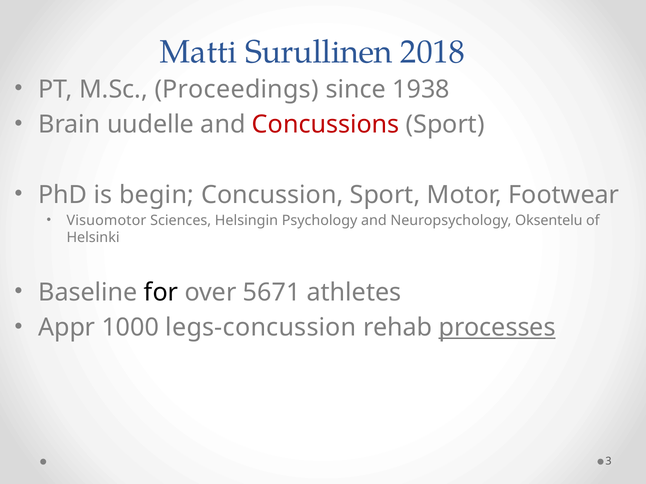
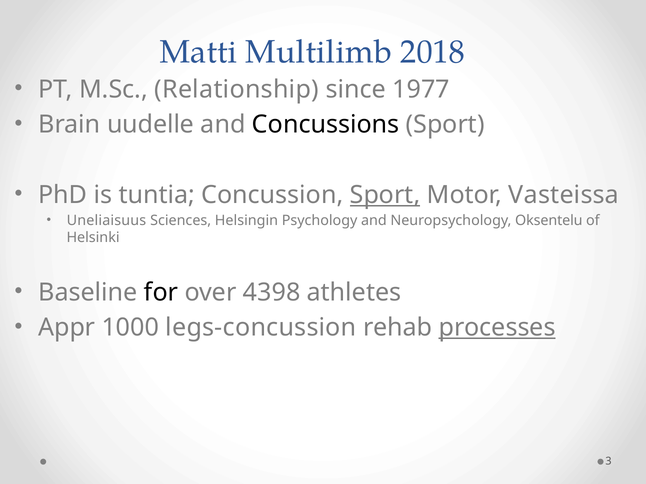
Surullinen: Surullinen -> Multilimb
Proceedings: Proceedings -> Relationship
1938: 1938 -> 1977
Concussions colour: red -> black
begin: begin -> tuntia
Sport at (385, 195) underline: none -> present
Footwear: Footwear -> Vasteissa
Visuomotor: Visuomotor -> Uneliaisuus
5671: 5671 -> 4398
